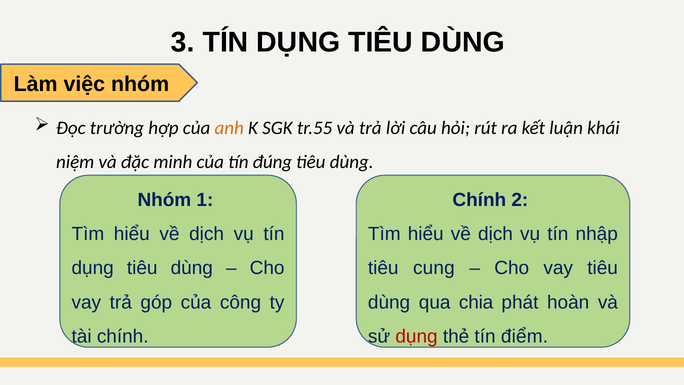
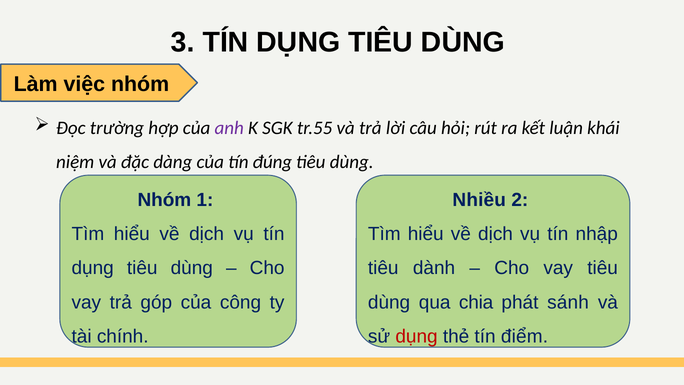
anh colour: orange -> purple
minh: minh -> dàng
Chính at (479, 200): Chính -> Nhiều
cung: cung -> dành
hoàn: hoàn -> sánh
